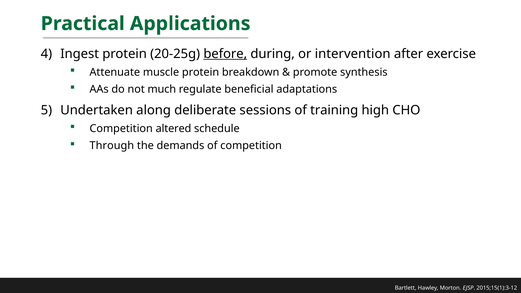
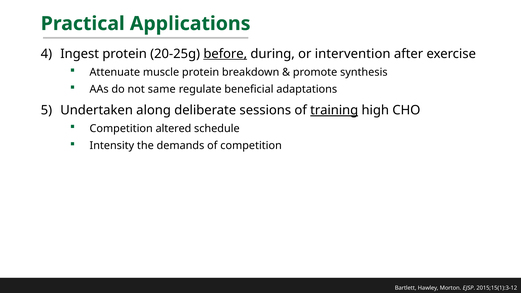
much: much -> same
training underline: none -> present
Through: Through -> Intensity
